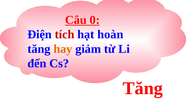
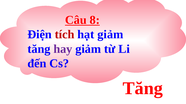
0: 0 -> 8
hạt hoàn: hoàn -> giảm
hay colour: orange -> purple
